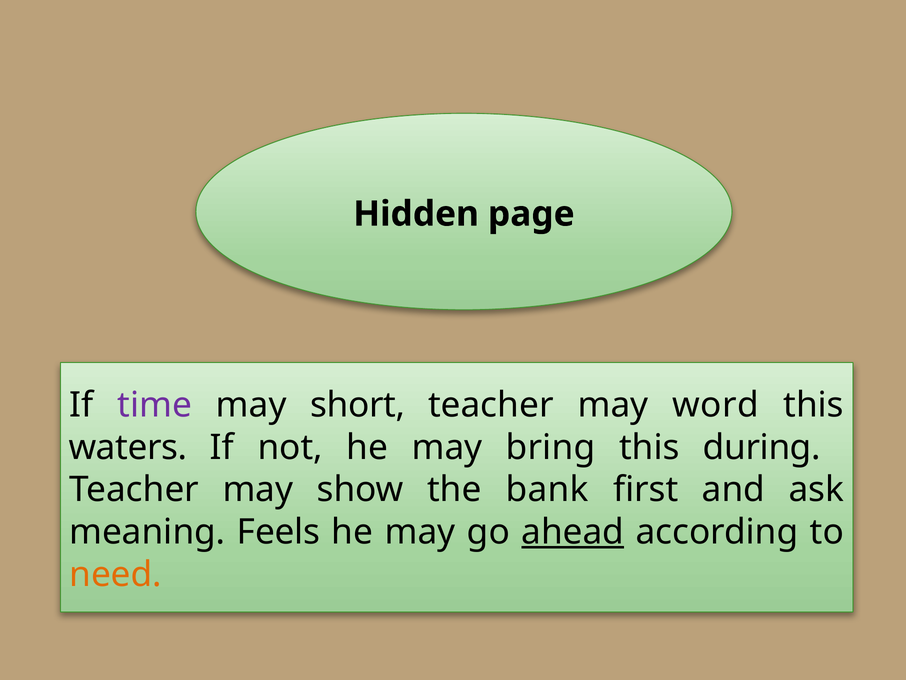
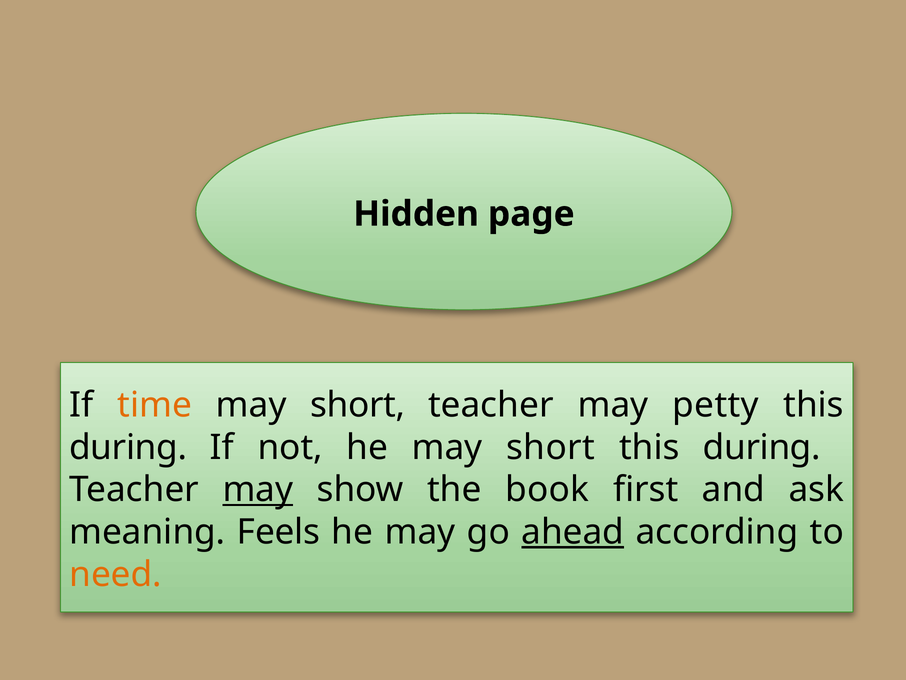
time colour: purple -> orange
word: word -> petty
waters at (128, 447): waters -> during
he may bring: bring -> short
may at (258, 489) underline: none -> present
bank: bank -> book
